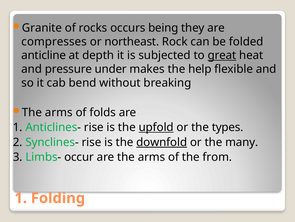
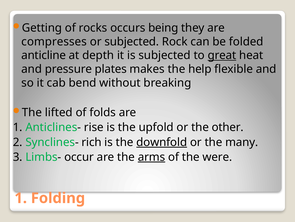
Granite: Granite -> Getting
or northeast: northeast -> subjected
under: under -> plates
arms at (59, 112): arms -> lifted
upfold underline: present -> none
types: types -> other
Synclines- rise: rise -> rich
arms at (151, 156) underline: none -> present
from: from -> were
